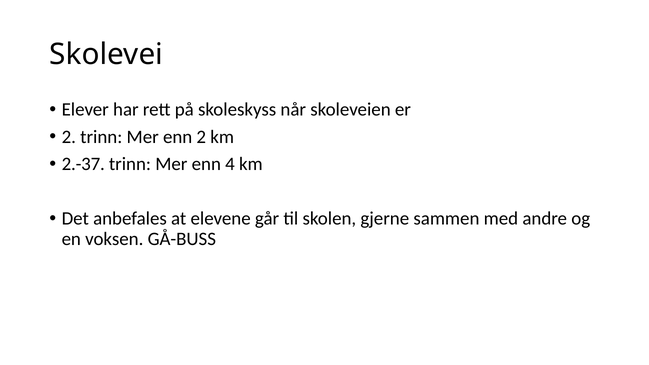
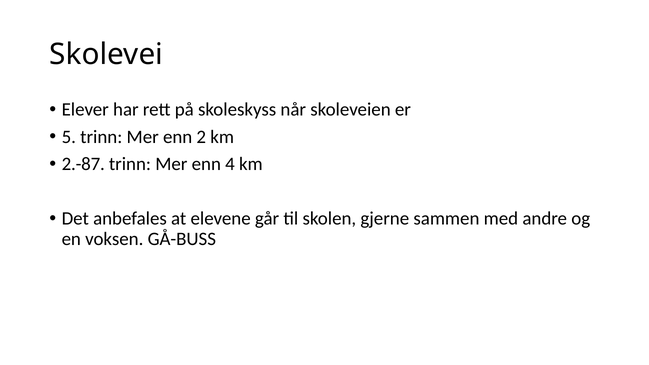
2 at (69, 137): 2 -> 5
2.-37: 2.-37 -> 2.-87
